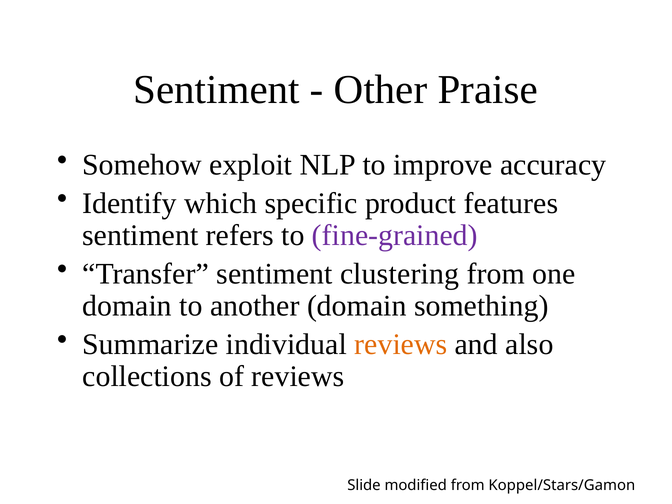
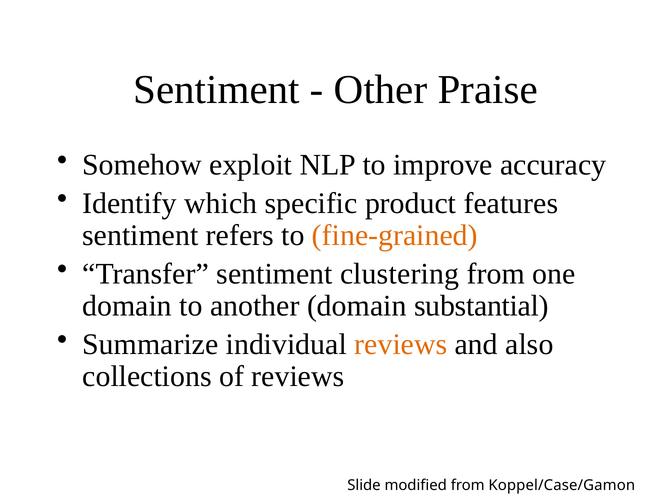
fine-grained colour: purple -> orange
something: something -> substantial
Koppel/Stars/Gamon: Koppel/Stars/Gamon -> Koppel/Case/Gamon
